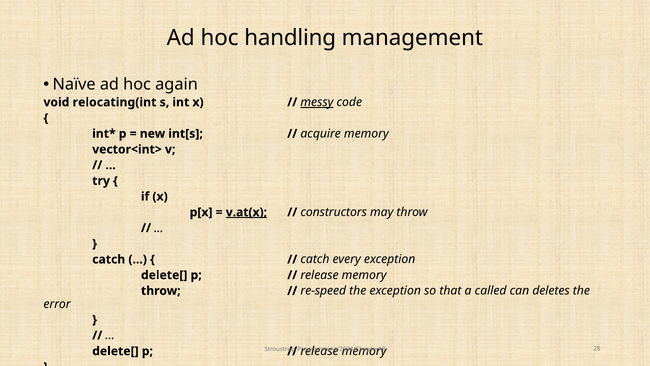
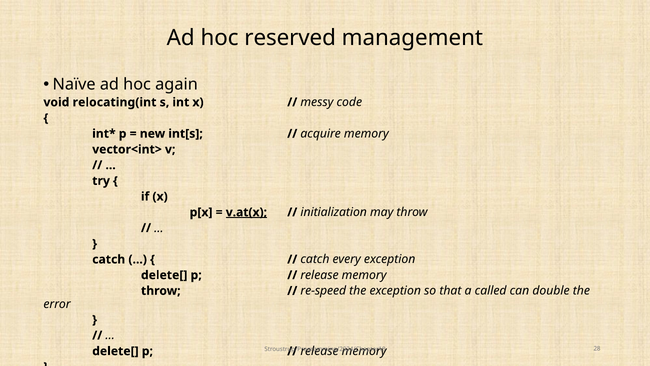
handling: handling -> reserved
messy underline: present -> none
constructors: constructors -> initialization
deletes: deletes -> double
